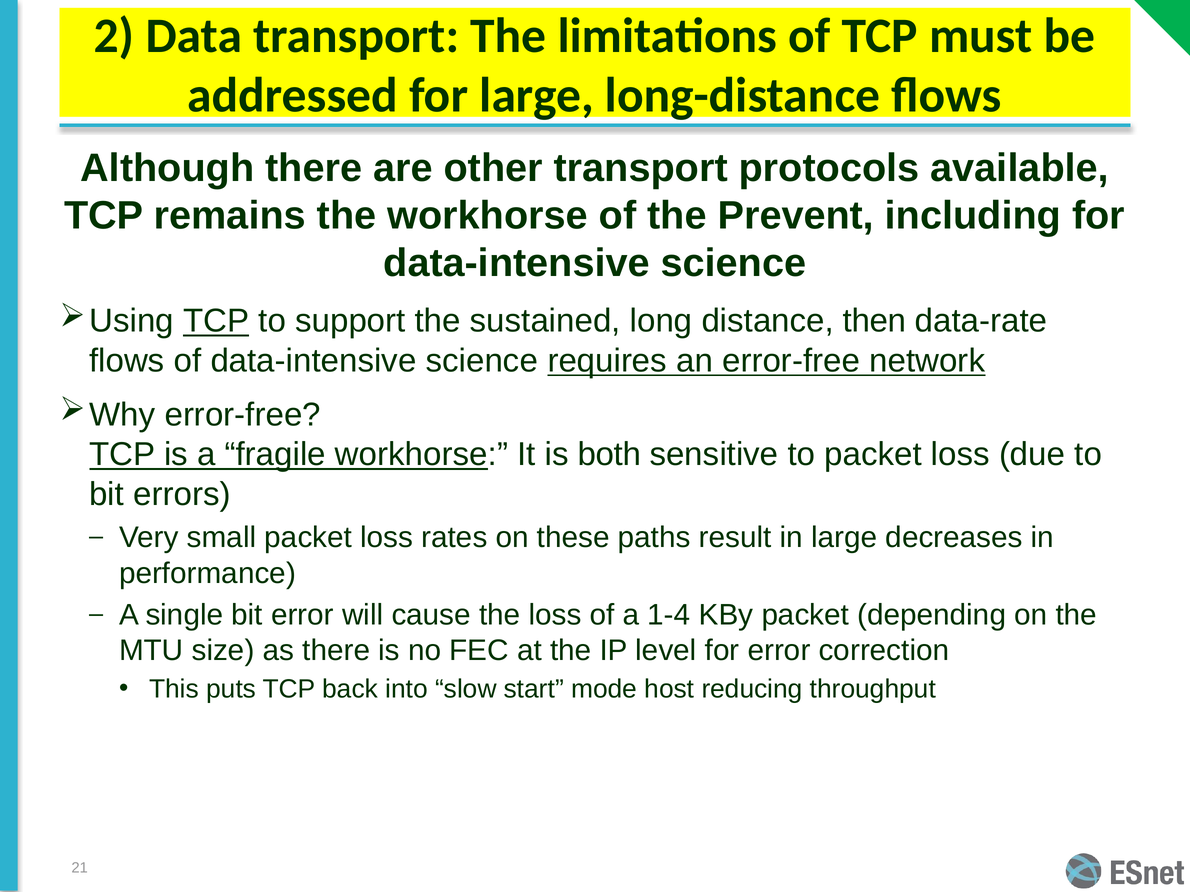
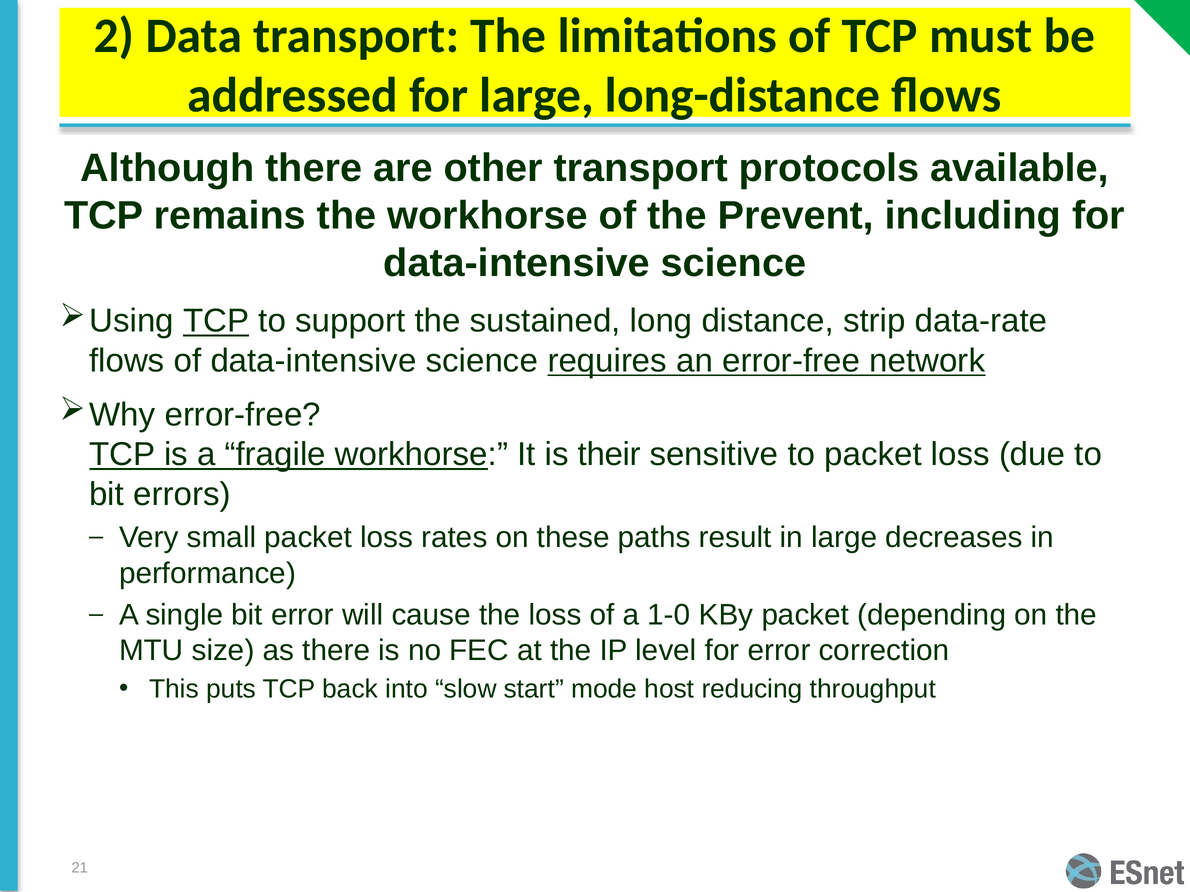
then: then -> strip
both: both -> their
1-4: 1-4 -> 1-0
